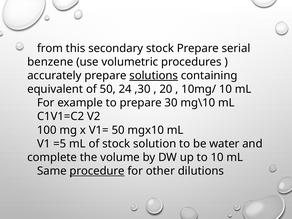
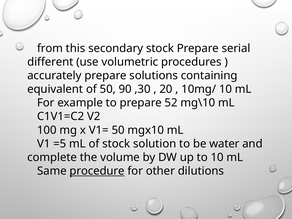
benzene: benzene -> different
solutions underline: present -> none
24: 24 -> 90
30: 30 -> 52
